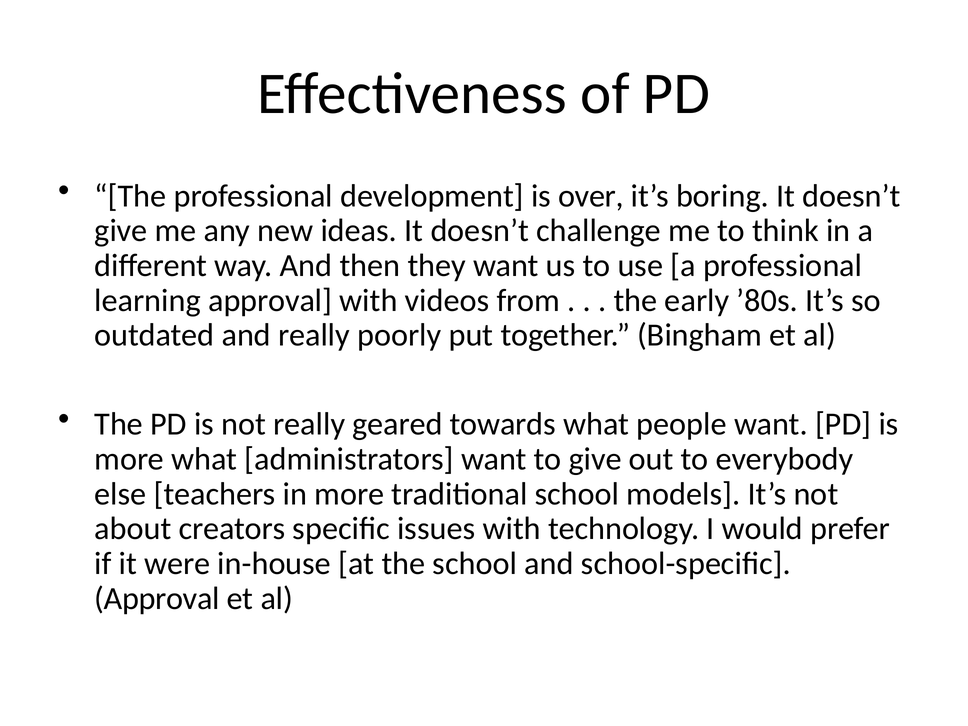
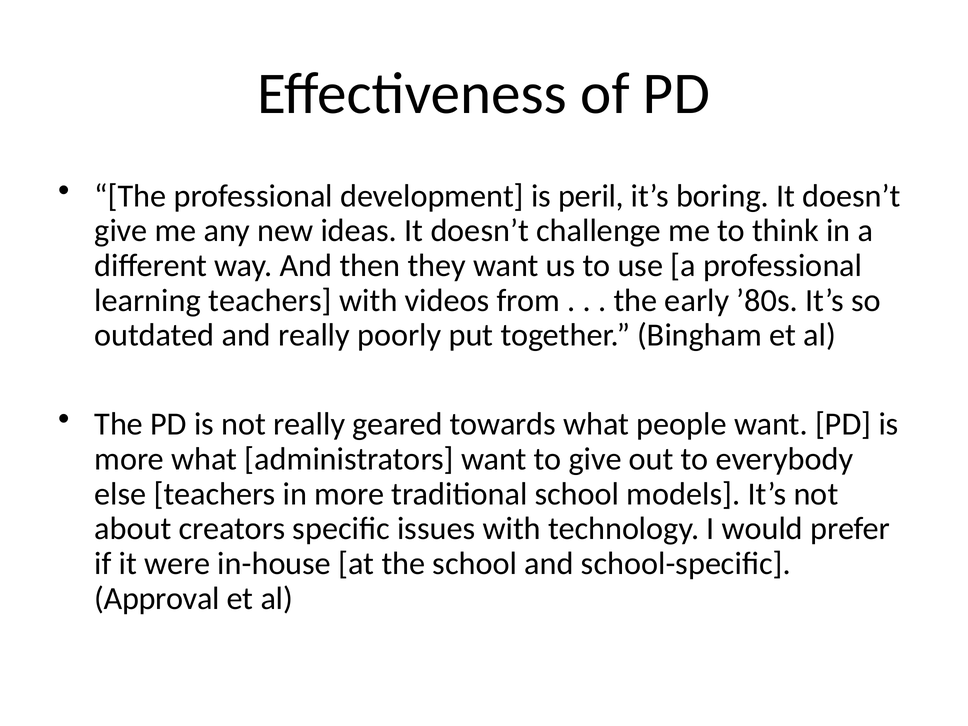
over: over -> peril
learning approval: approval -> teachers
